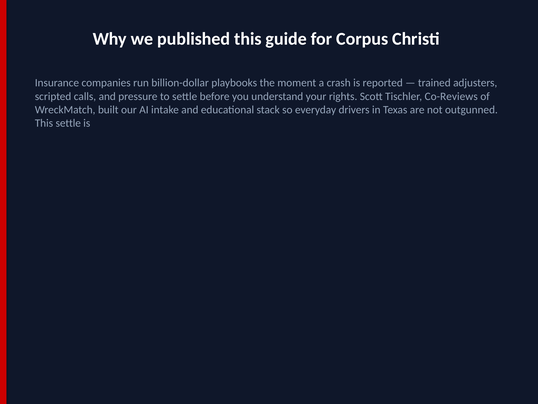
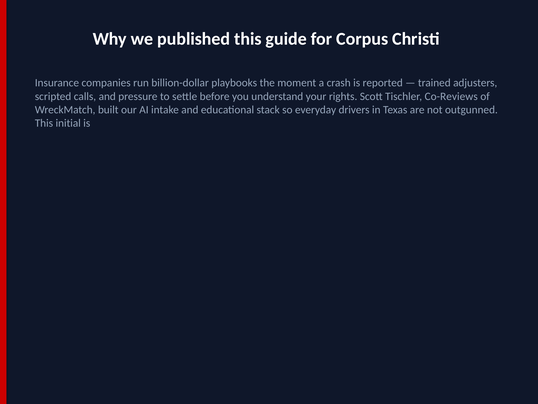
This settle: settle -> initial
